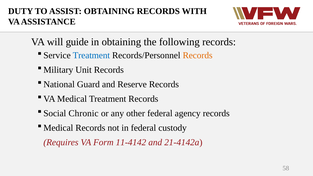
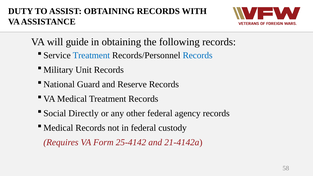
Records at (198, 55) colour: orange -> blue
Chronic: Chronic -> Directly
11-4142: 11-4142 -> 25-4142
